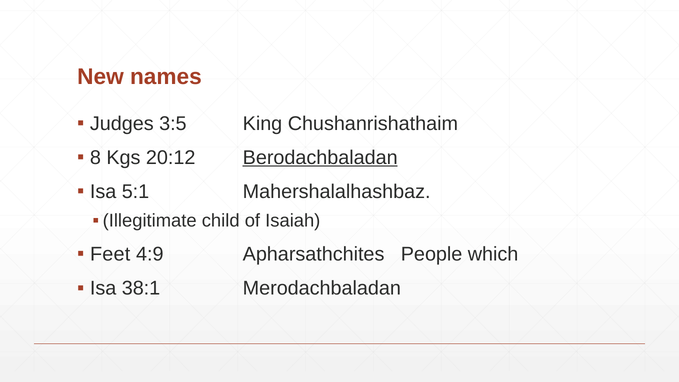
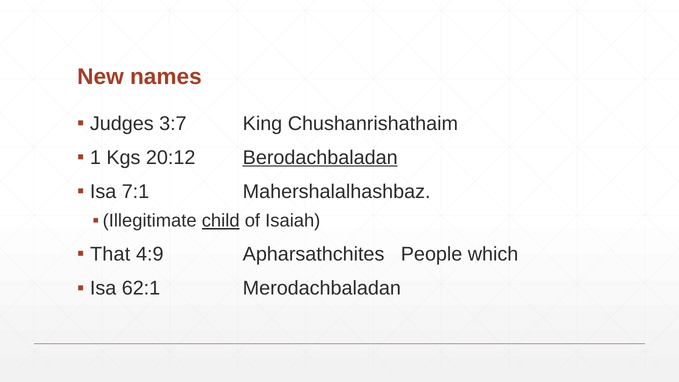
3:5: 3:5 -> 3:7
8: 8 -> 1
5:1: 5:1 -> 7:1
child underline: none -> present
Feet: Feet -> That
38:1: 38:1 -> 62:1
